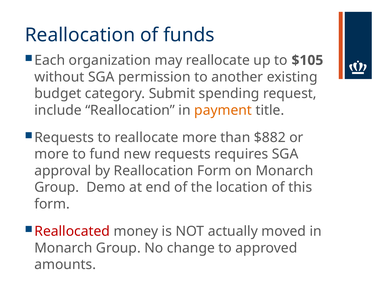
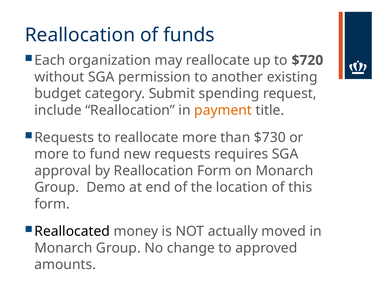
$105: $105 -> $720
$882: $882 -> $730
Reallocated colour: red -> black
